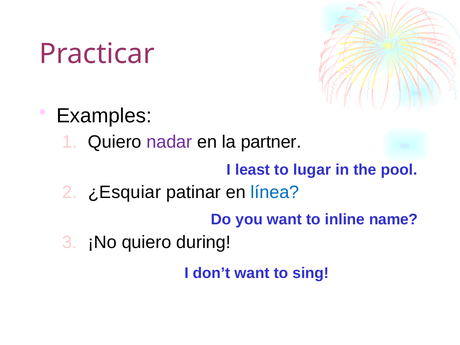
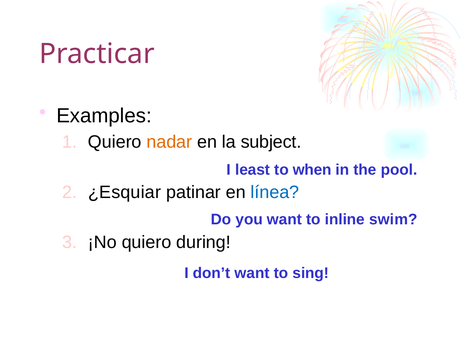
nadar colour: purple -> orange
partner: partner -> subject
lugar: lugar -> when
name: name -> swim
